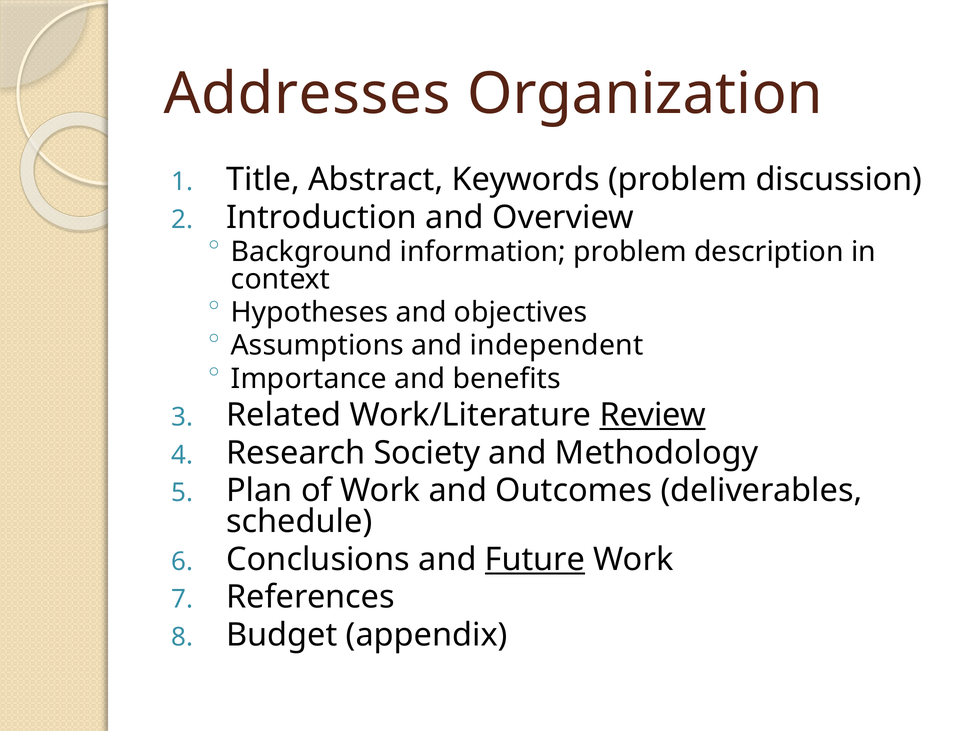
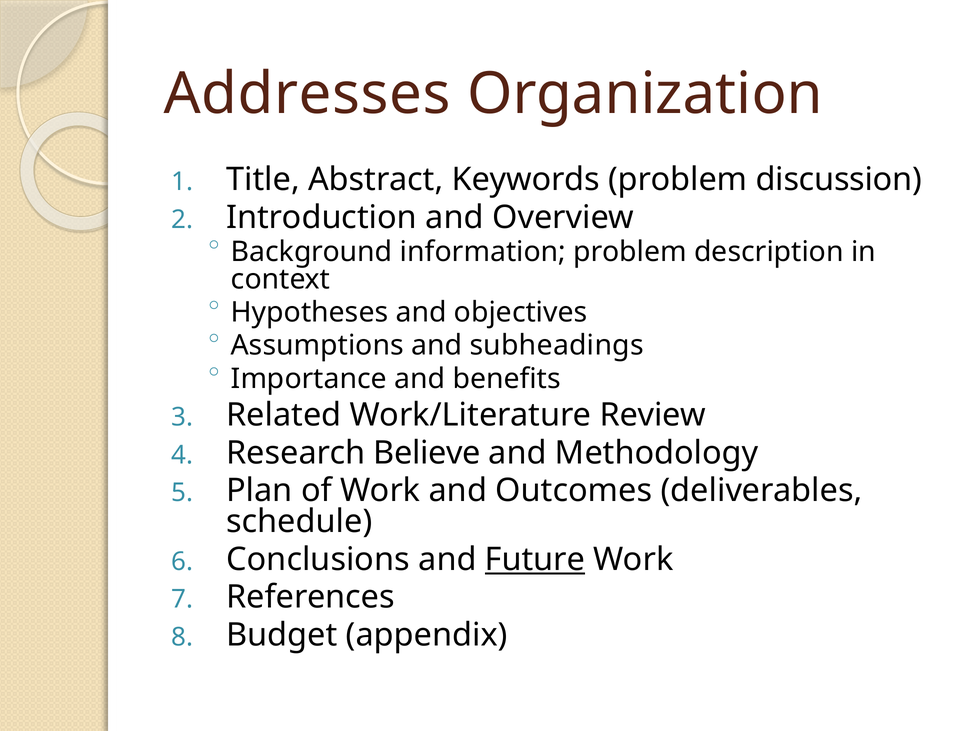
independent: independent -> subheadings
Review underline: present -> none
Society: Society -> Believe
